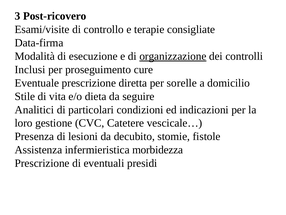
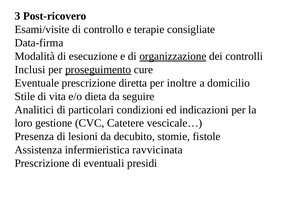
proseguimento underline: none -> present
sorelle: sorelle -> inoltre
morbidezza: morbidezza -> ravvicinata
